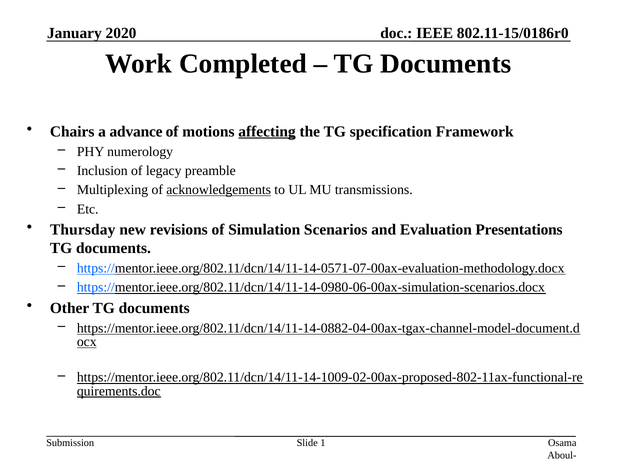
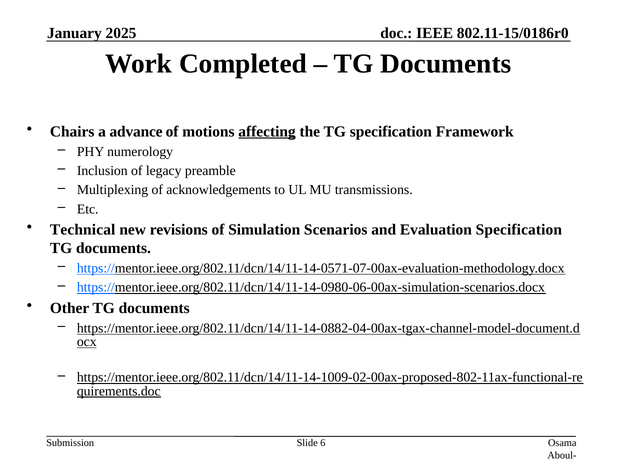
2020: 2020 -> 2025
acknowledgements underline: present -> none
Thursday: Thursday -> Technical
Evaluation Presentations: Presentations -> Specification
1: 1 -> 6
